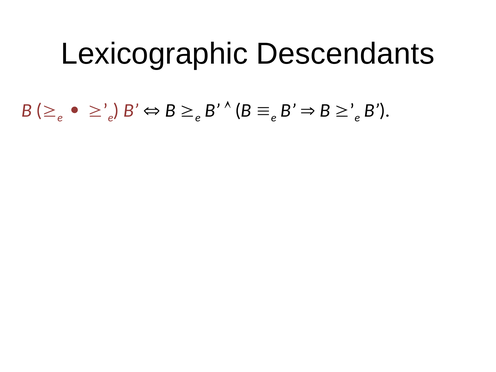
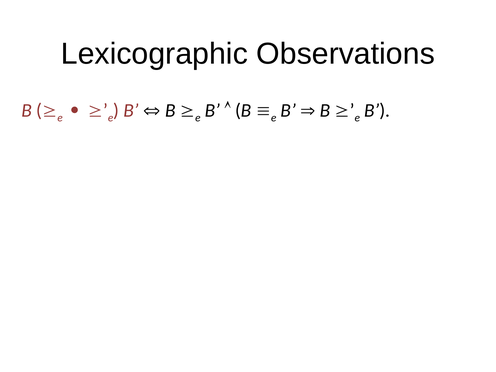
Descendants: Descendants -> Observations
